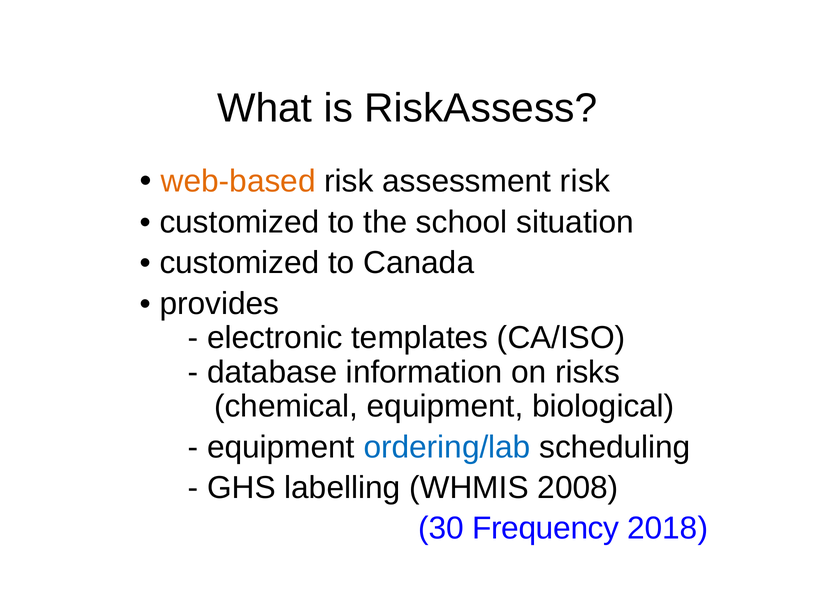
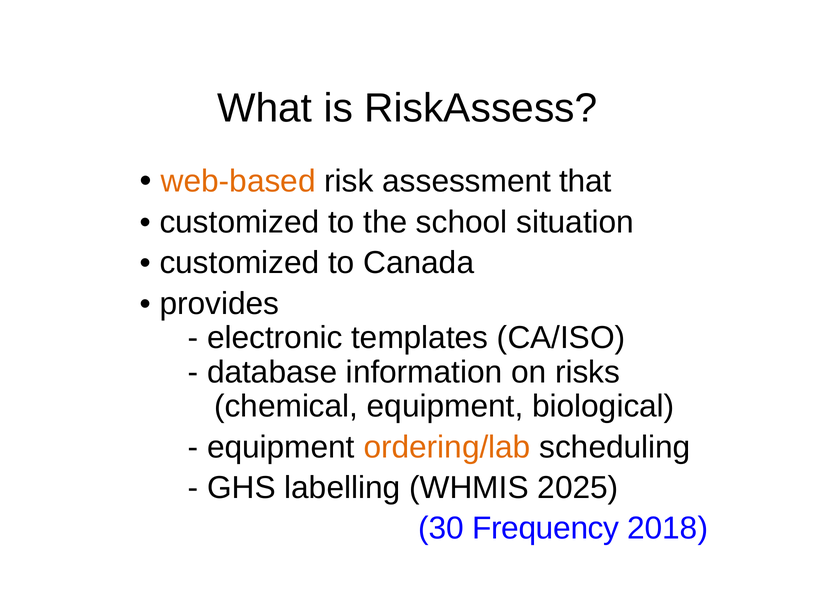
assessment risk: risk -> that
ordering/lab colour: blue -> orange
2008: 2008 -> 2025
